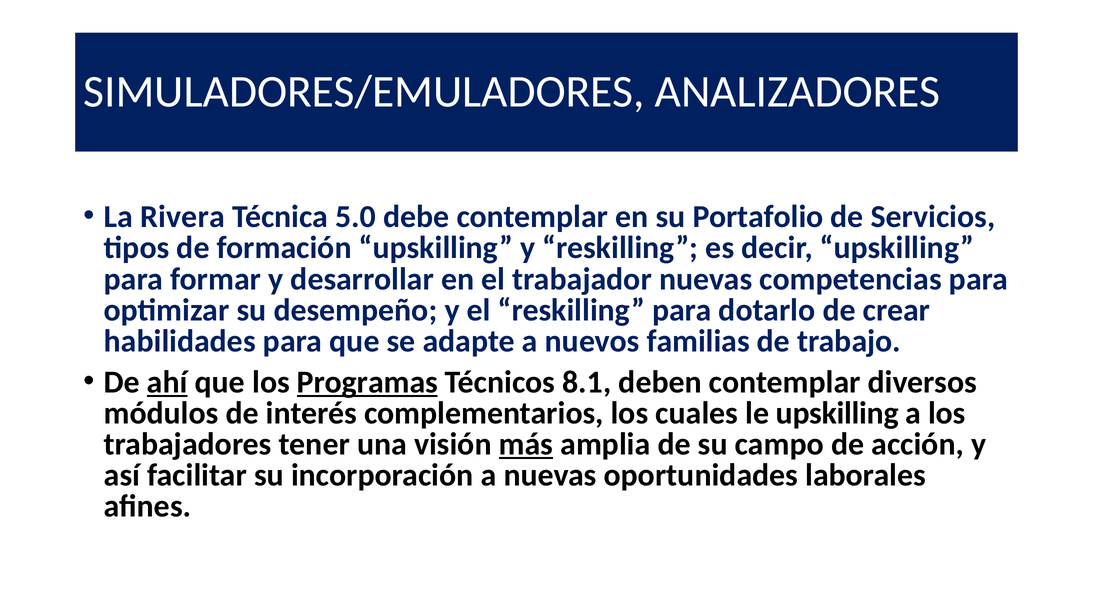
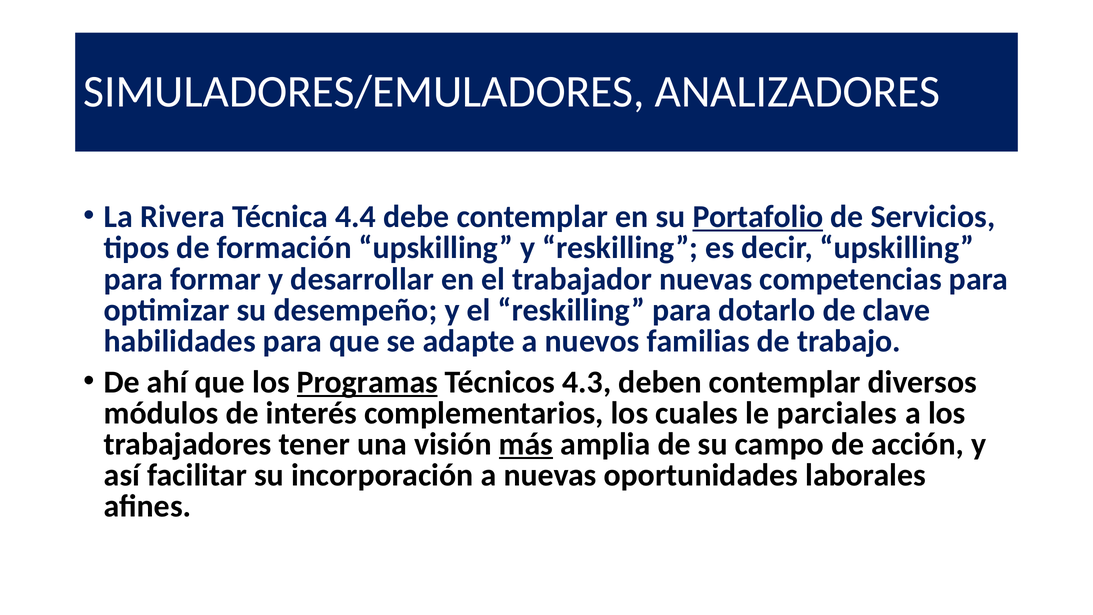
5.0: 5.0 -> 4.4
Portafolio underline: none -> present
crear: crear -> clave
ahí underline: present -> none
8.1: 8.1 -> 4.3
le upskilling: upskilling -> parciales
